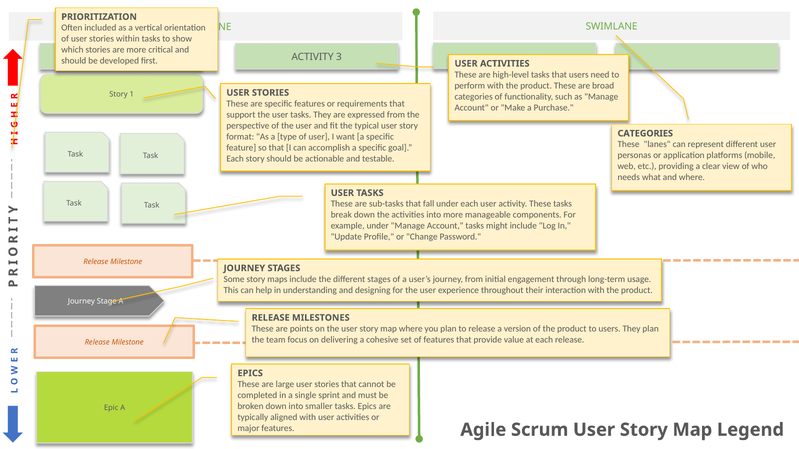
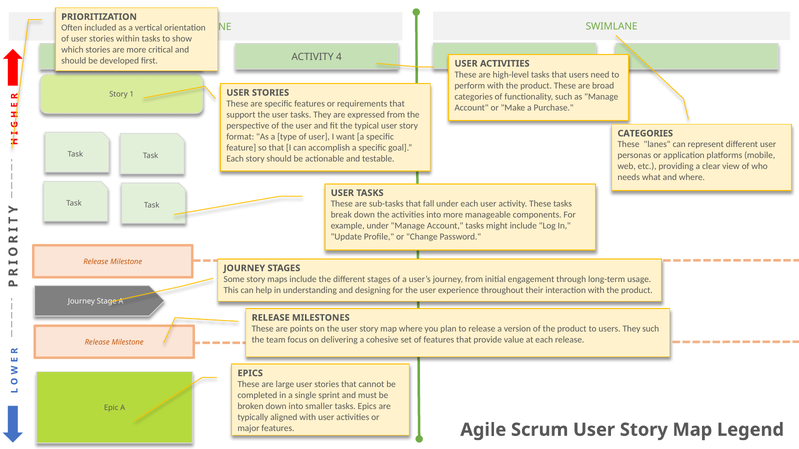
3: 3 -> 4
They plan: plan -> such
